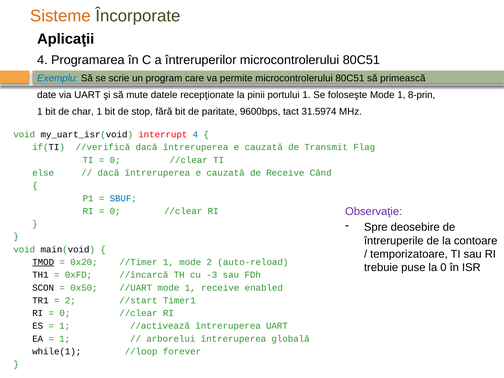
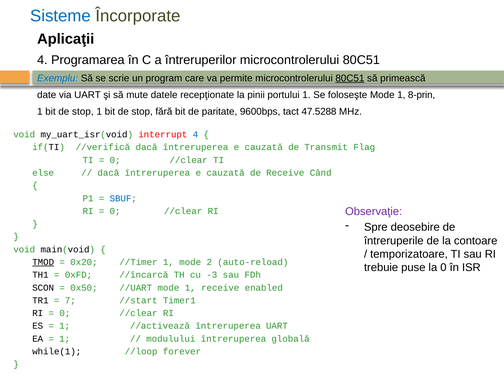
Sisteme colour: orange -> blue
80C51 at (350, 78) underline: none -> present
char at (83, 112): char -> stop
31.5974: 31.5974 -> 47.5288
2 at (70, 300): 2 -> 7
arborelui: arborelui -> modulului
